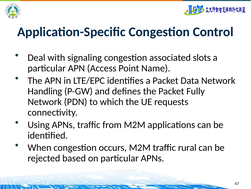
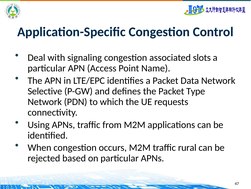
Handling: Handling -> Selective
Fully: Fully -> Type
